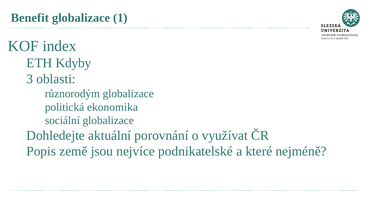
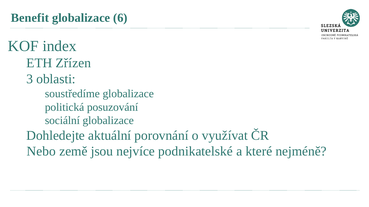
1: 1 -> 6
Kdyby: Kdyby -> Zřízen
různorodým: různorodým -> soustředíme
ekonomika: ekonomika -> posuzování
Popis: Popis -> Nebo
